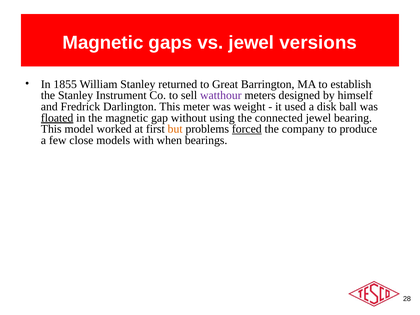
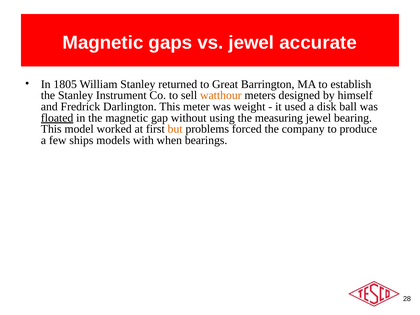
versions: versions -> accurate
1855: 1855 -> 1805
watthour colour: purple -> orange
connected: connected -> measuring
forced underline: present -> none
close: close -> ships
